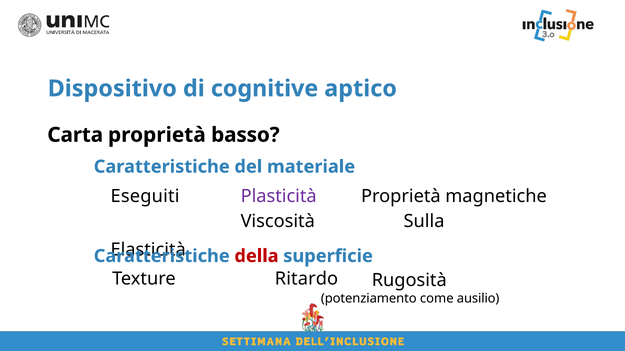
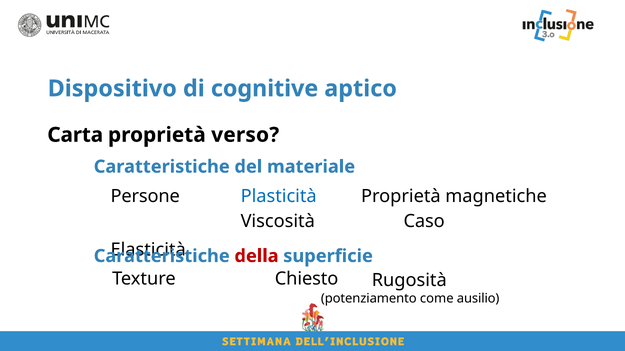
basso: basso -> verso
Eseguiti: Eseguiti -> Persone
Plasticità colour: purple -> blue
Sulla: Sulla -> Caso
Ritardo: Ritardo -> Chiesto
